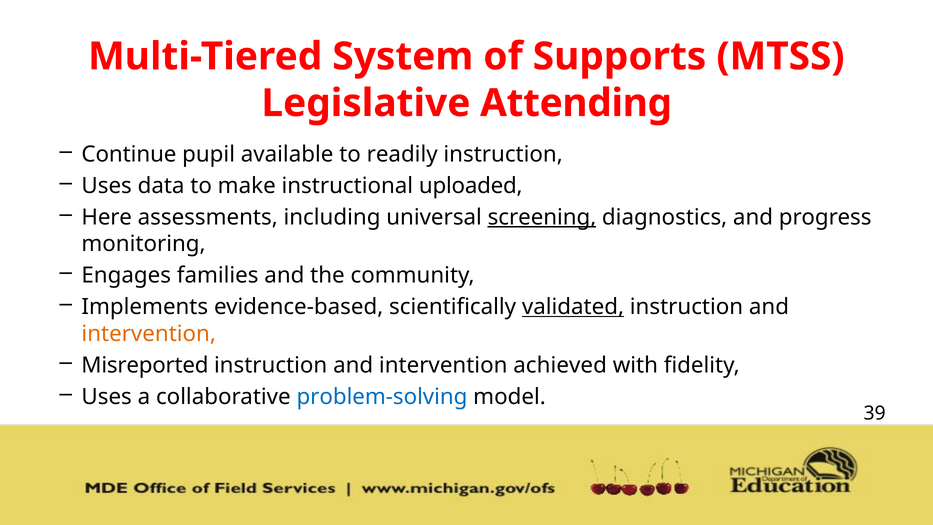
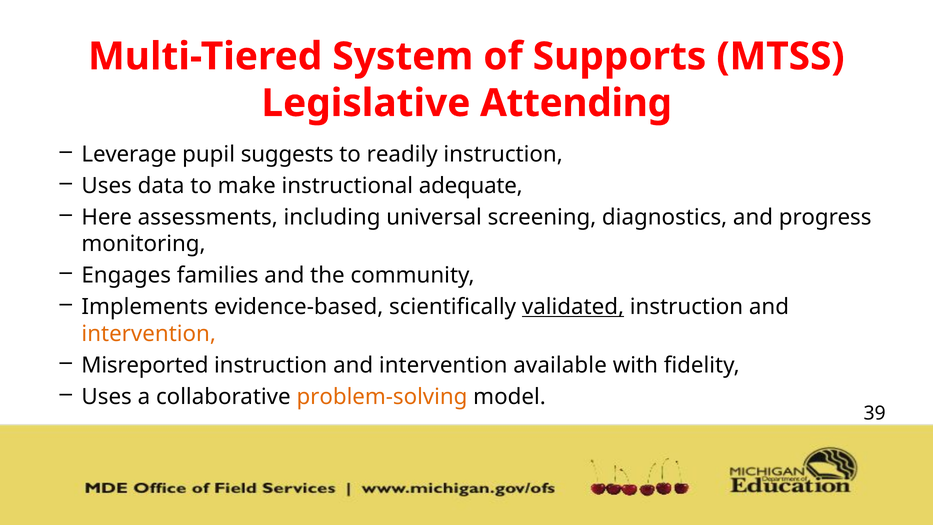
Continue: Continue -> Leverage
available: available -> suggests
uploaded: uploaded -> adequate
screening underline: present -> none
achieved: achieved -> available
problem-solving colour: blue -> orange
